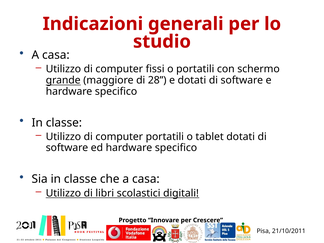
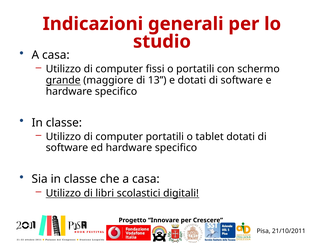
28: 28 -> 13
